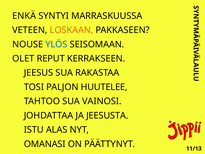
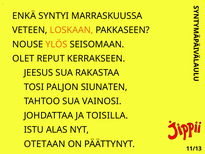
YLÖS colour: blue -> orange
HUUTELEE: HUUTELEE -> SIUNATEN
JEESUSTA: JEESUSTA -> TOISILLA
OMANASI: OMANASI -> OTETAAN
